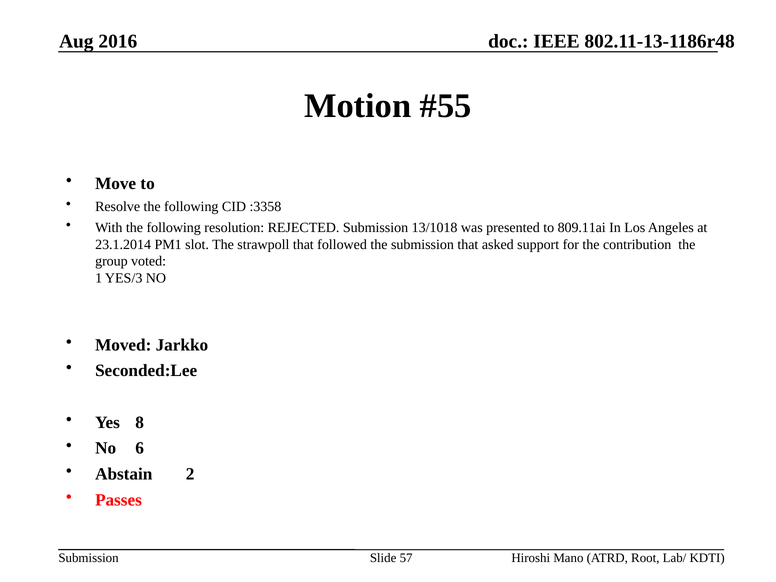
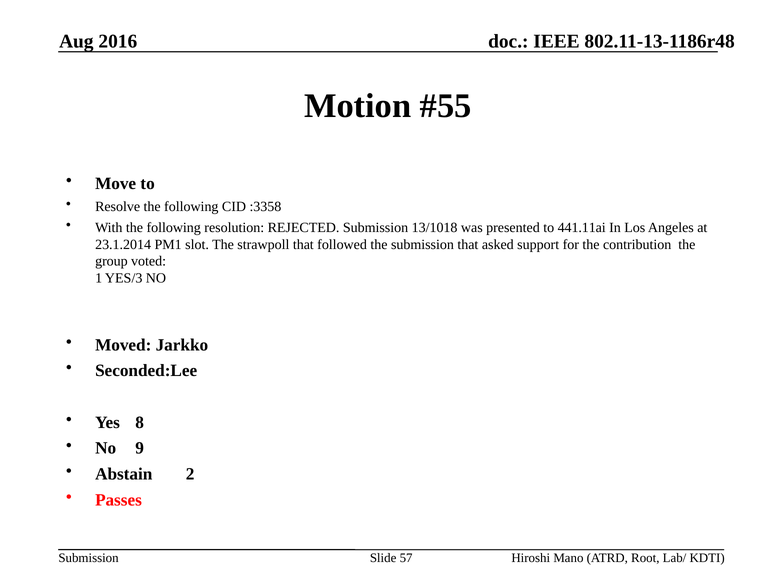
809.11ai: 809.11ai -> 441.11ai
6: 6 -> 9
